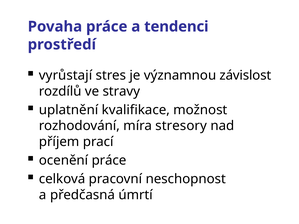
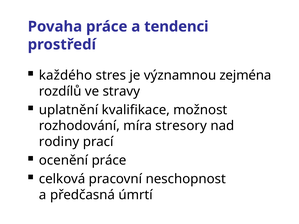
vyrůstají: vyrůstají -> každého
závislost: závislost -> zejména
příjem: příjem -> rodiny
